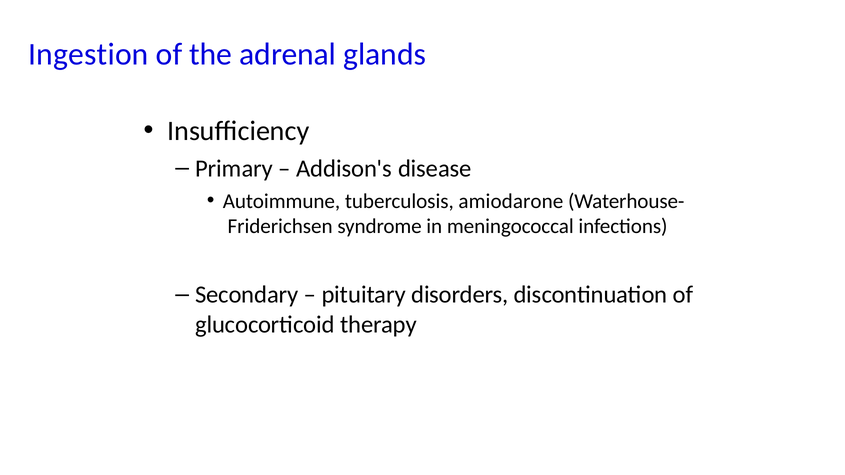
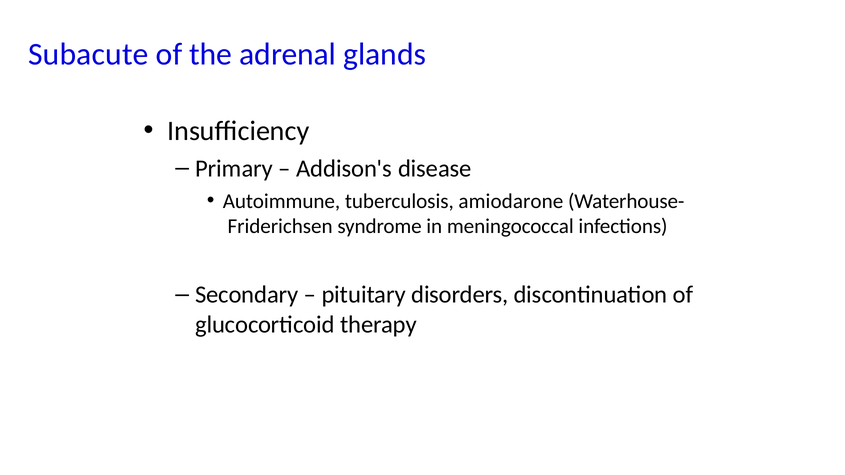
Ingestion: Ingestion -> Subacute
